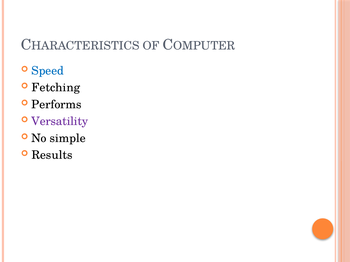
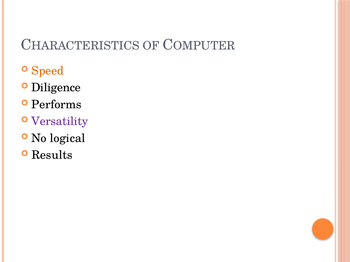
Speed colour: blue -> orange
Fetching: Fetching -> Diligence
simple: simple -> logical
